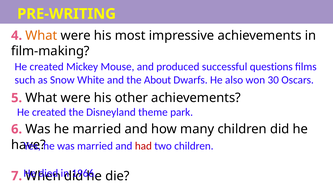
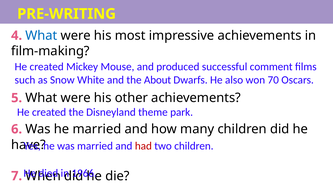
What at (41, 35) colour: orange -> blue
questions: questions -> comment
30: 30 -> 70
